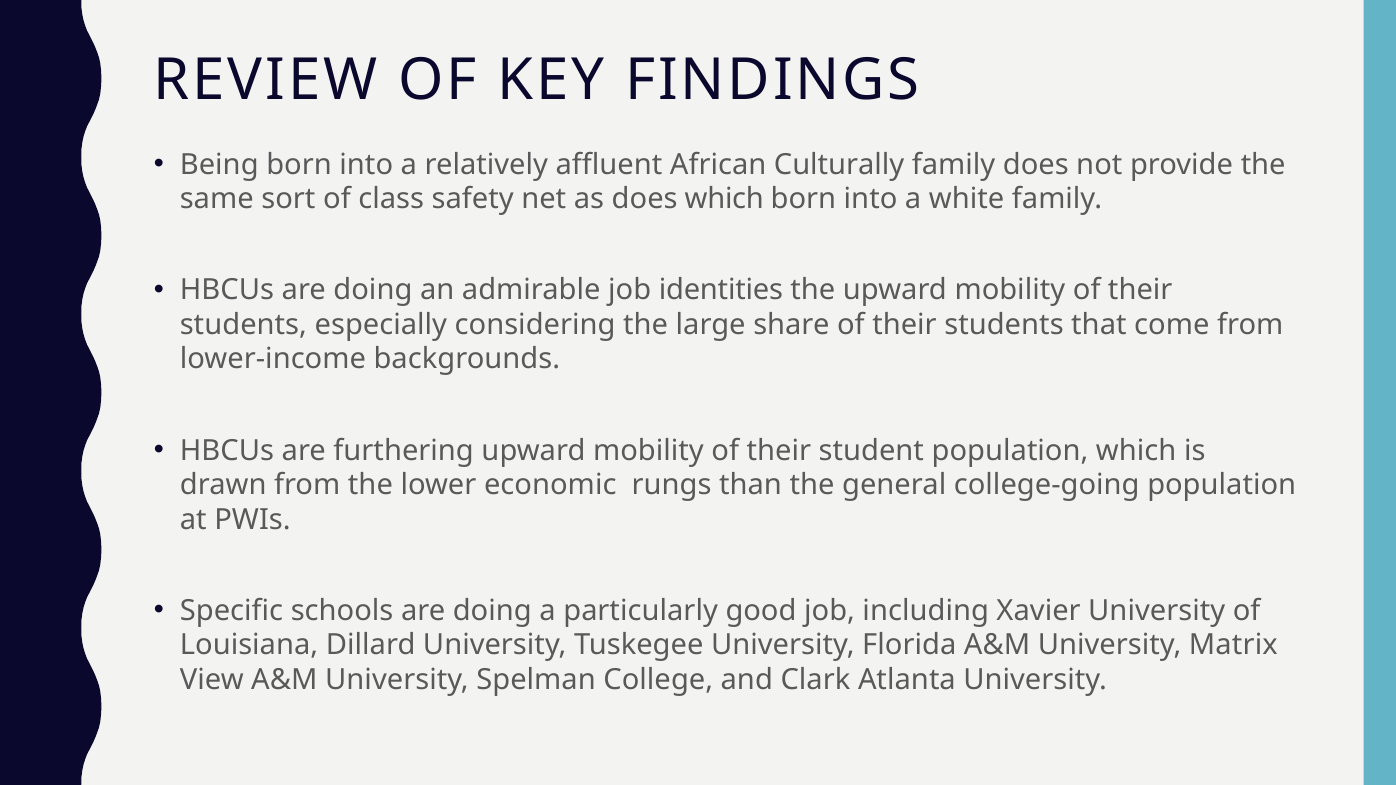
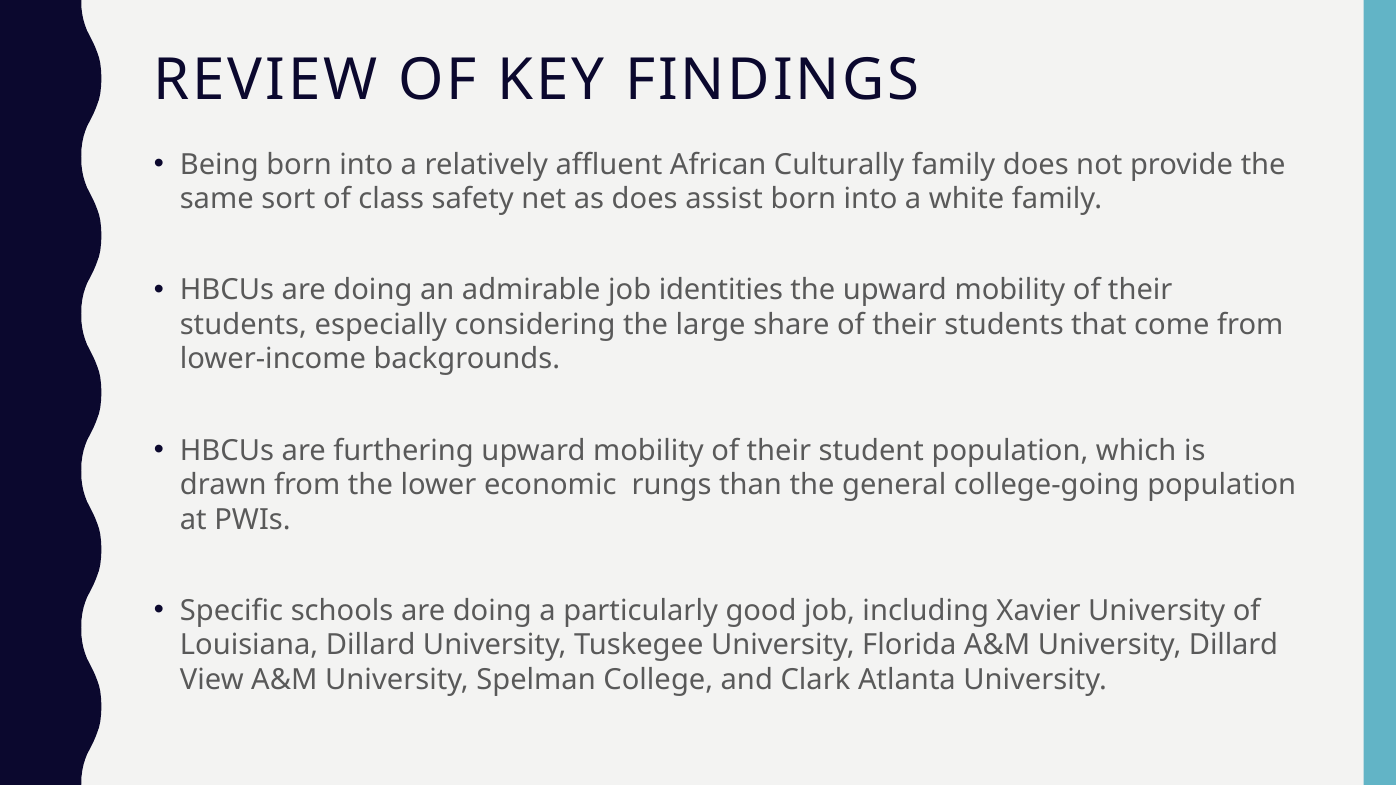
does which: which -> assist
University Matrix: Matrix -> Dillard
